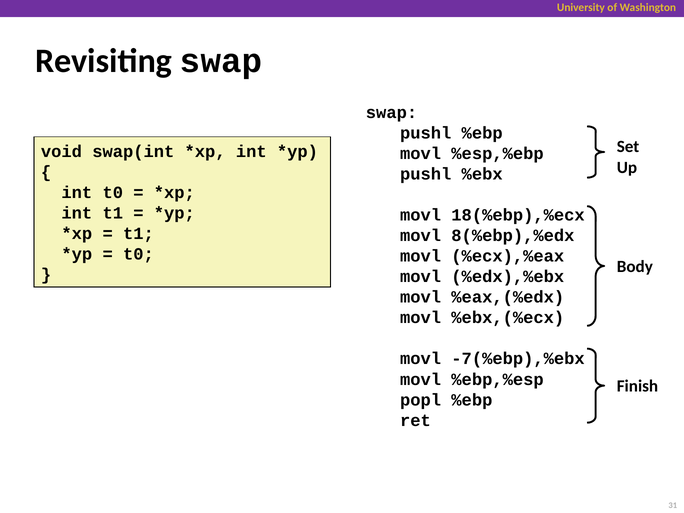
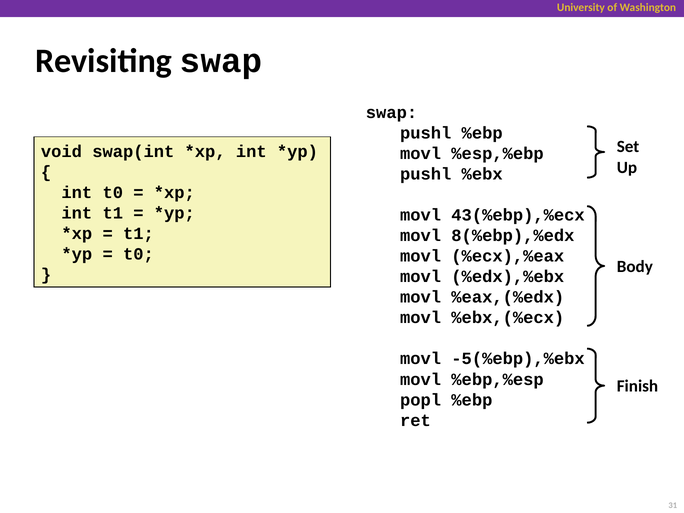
18(%ebp),%ecx: 18(%ebp),%ecx -> 43(%ebp),%ecx
-7(%ebp),%ebx: -7(%ebp),%ebx -> -5(%ebp),%ebx
